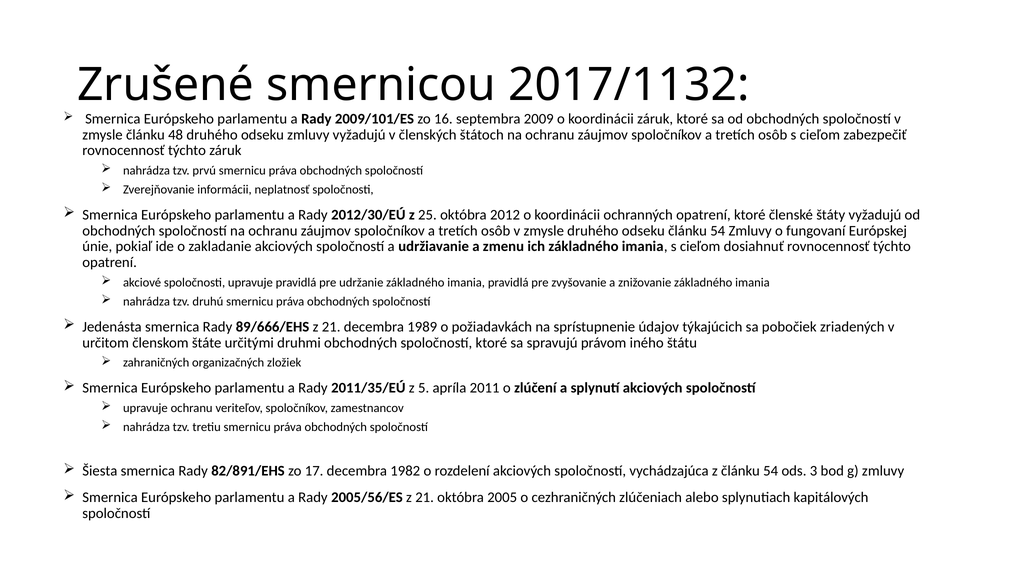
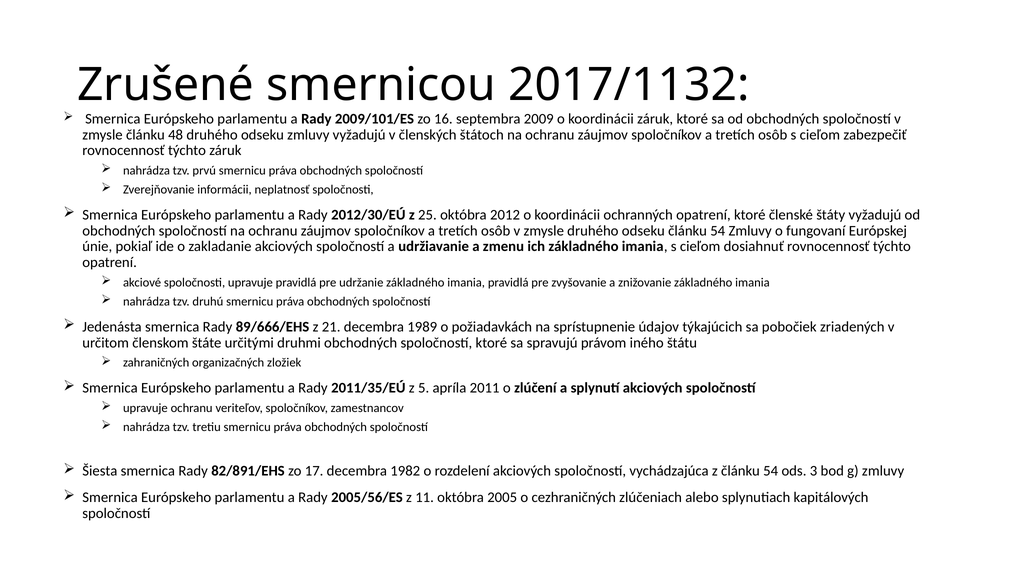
2005/56/ES z 21: 21 -> 11
